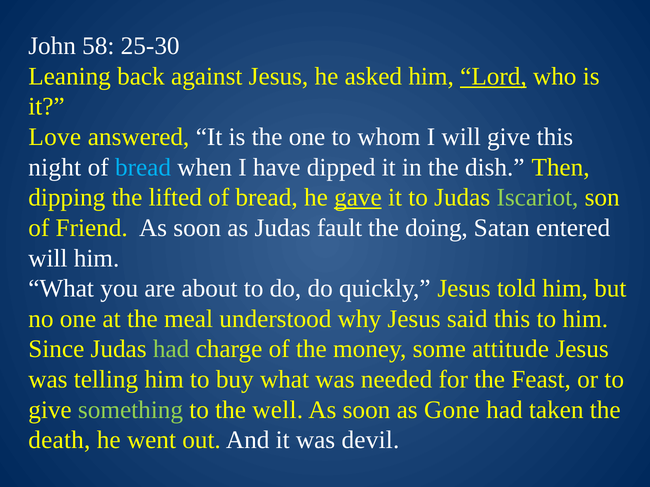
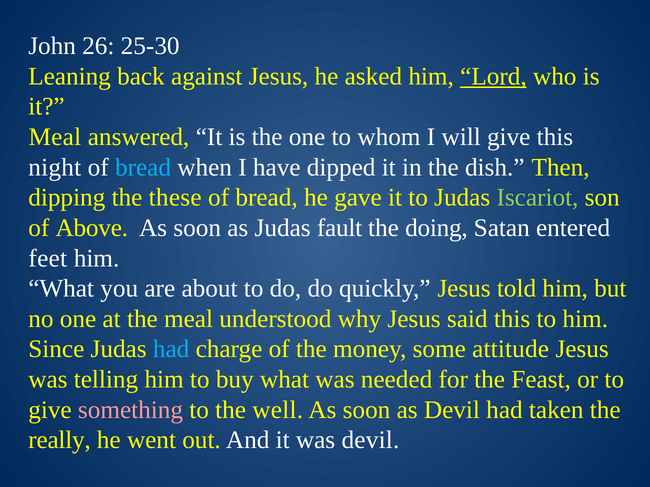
58: 58 -> 26
Love at (55, 137): Love -> Meal
lifted: lifted -> these
gave underline: present -> none
Friend: Friend -> Above
will at (48, 258): will -> feet
had at (171, 350) colour: light green -> light blue
something colour: light green -> pink
as Gone: Gone -> Devil
death: death -> really
